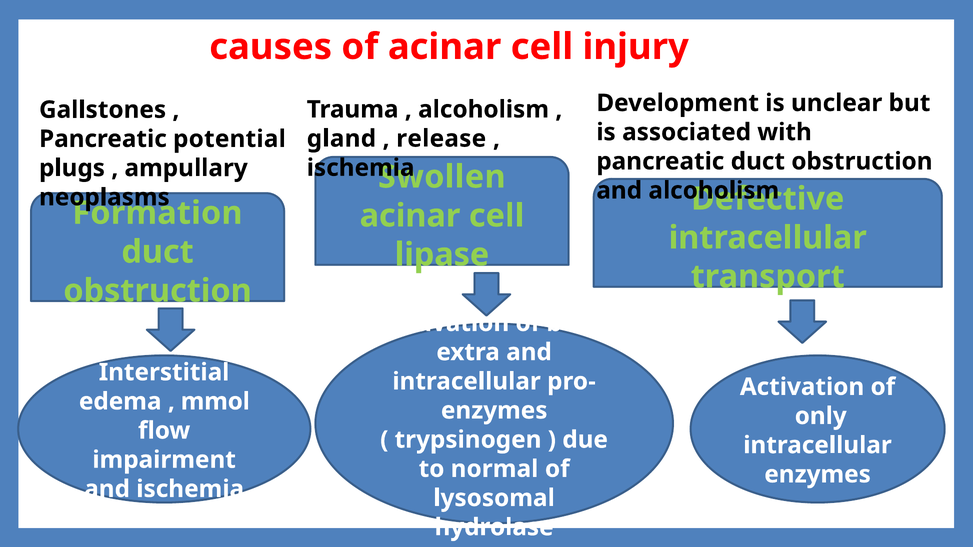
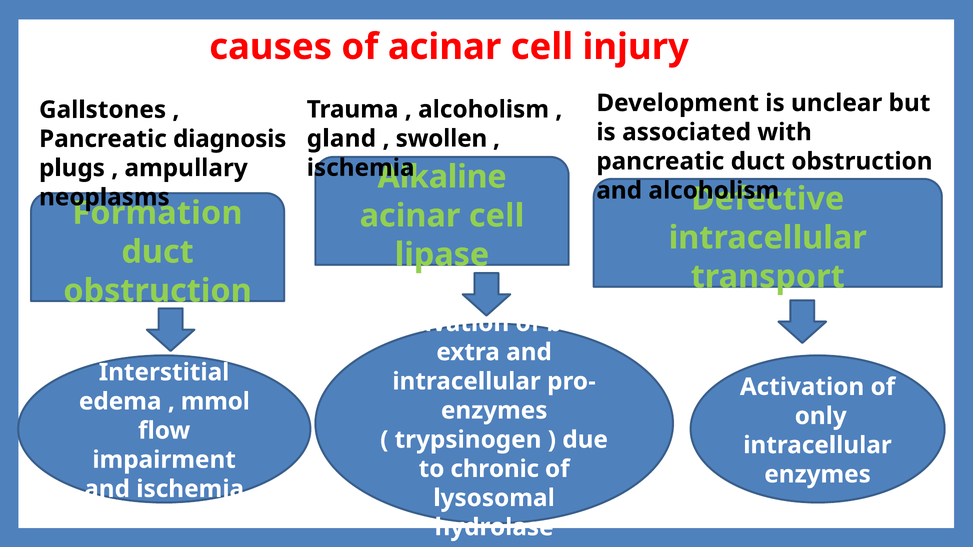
release: release -> swollen
potential: potential -> diagnosis
Swollen: Swollen -> Alkaline
normal: normal -> chronic
